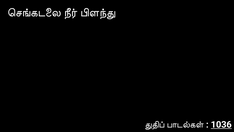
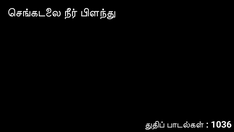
1036 underline: present -> none
